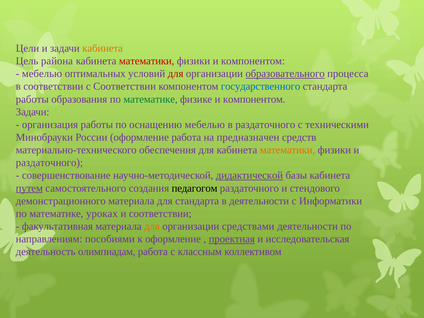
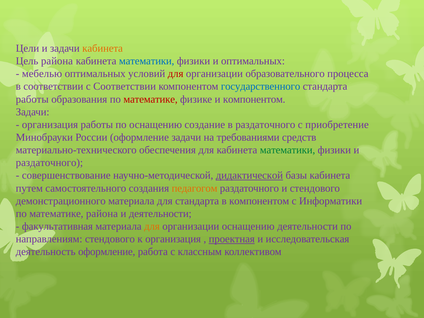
математики at (147, 61) colour: red -> blue
физики и компонентом: компонентом -> оптимальных
образовательного underline: present -> none
математике at (151, 99) colour: green -> red
оснащению мебелью: мебелью -> создание
техническими: техническими -> приобретение
оформление работа: работа -> задачи
предназначен: предназначен -> требованиями
математики at (288, 150) colour: orange -> green
путем underline: present -> none
педагогом colour: black -> orange
в деятельности: деятельности -> компонентом
математике уроках: уроках -> района
и соответствии: соответствии -> деятельности
организации средствами: средствами -> оснащению
направлениям пособиями: пособиями -> стендового
к оформление: оформление -> организация
деятельность олимпиадам: олимпиадам -> оформление
